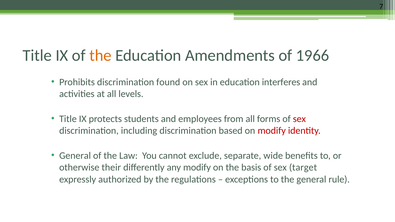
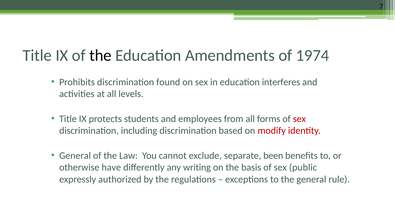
the at (100, 55) colour: orange -> black
1966: 1966 -> 1974
wide: wide -> been
their: their -> have
any modify: modify -> writing
target: target -> public
